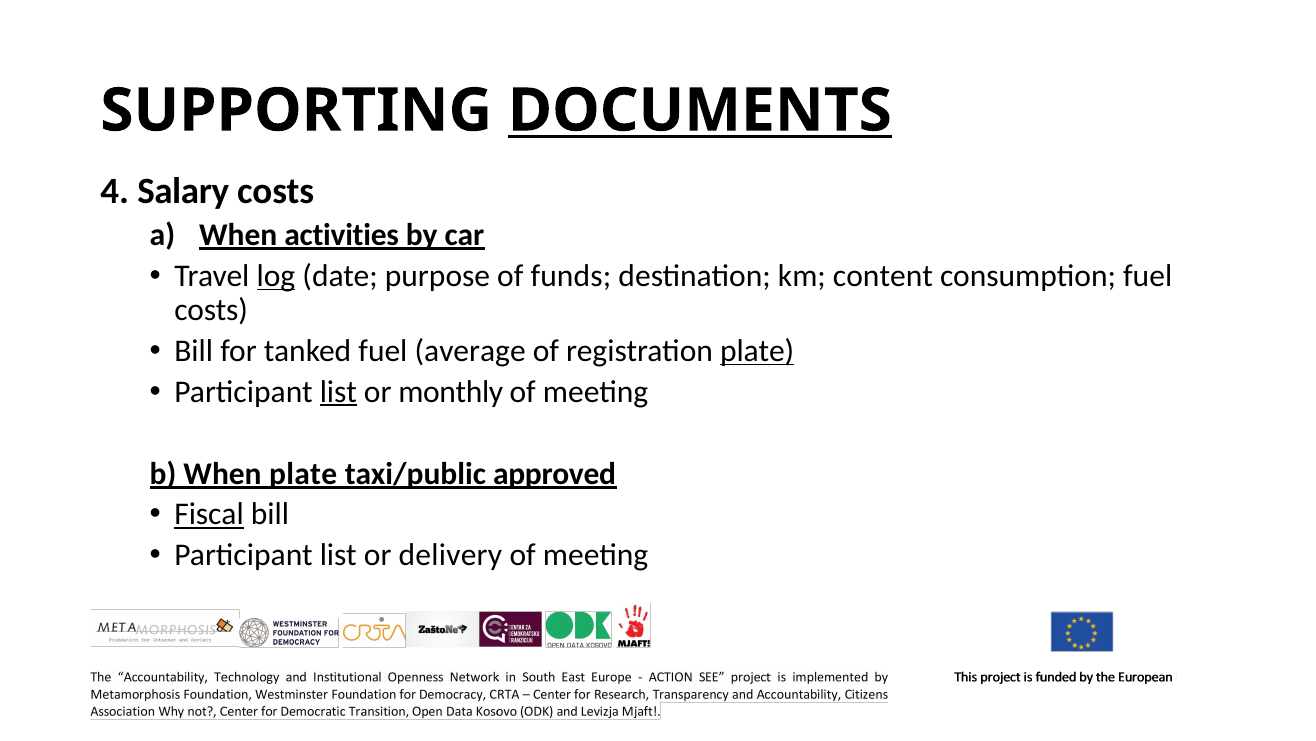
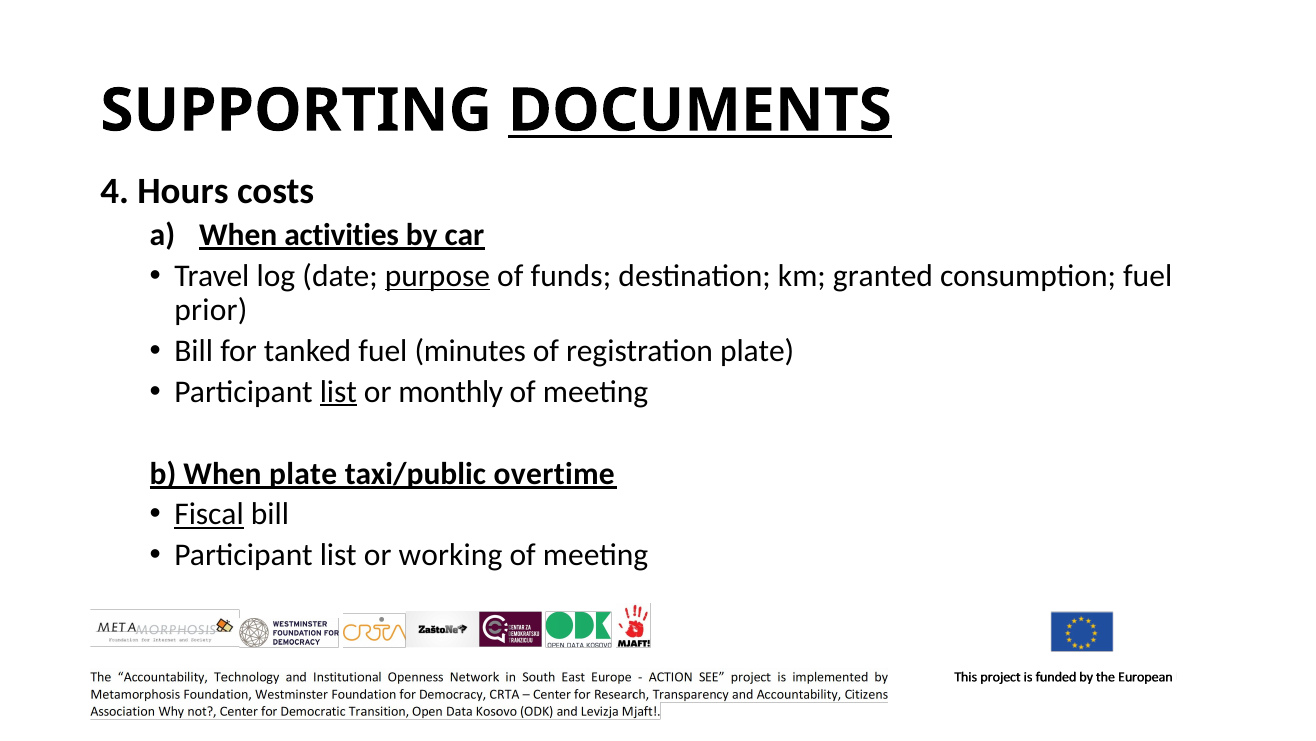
Salary: Salary -> Hours
log underline: present -> none
purpose underline: none -> present
content: content -> granted
costs at (211, 310): costs -> prior
average: average -> minutes
plate at (757, 351) underline: present -> none
approved: approved -> overtime
delivery: delivery -> working
